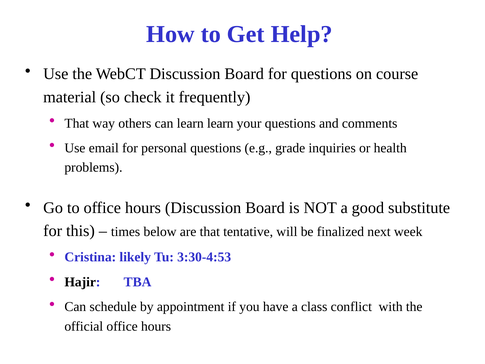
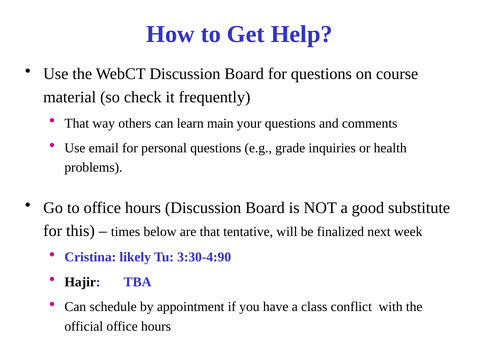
learn learn: learn -> main
3:30-4:53: 3:30-4:53 -> 3:30-4:90
